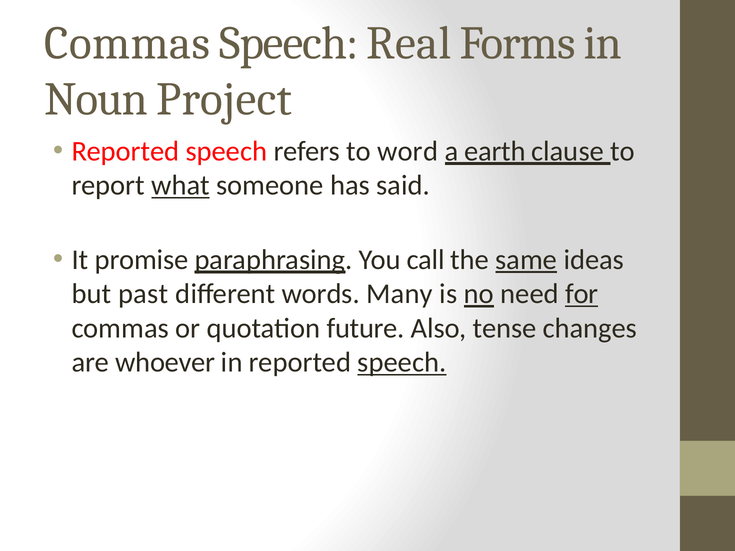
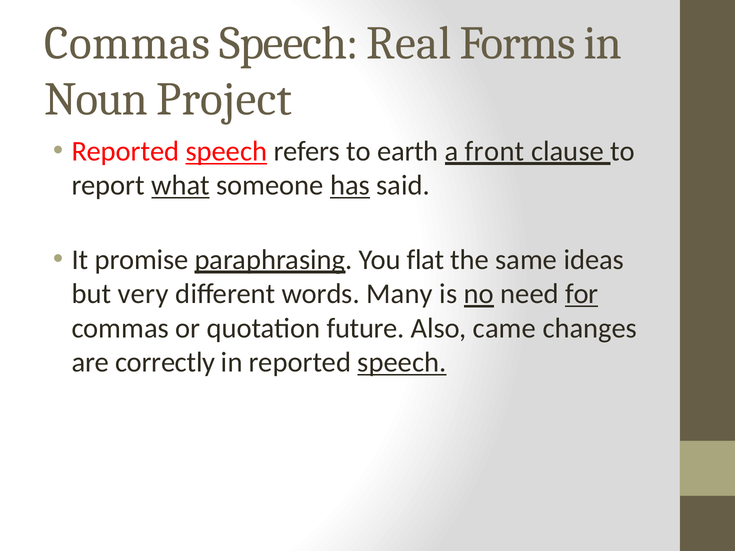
speech at (226, 151) underline: none -> present
word: word -> earth
earth: earth -> front
has underline: none -> present
call: call -> flat
same underline: present -> none
past: past -> very
tense: tense -> came
whoever: whoever -> correctly
